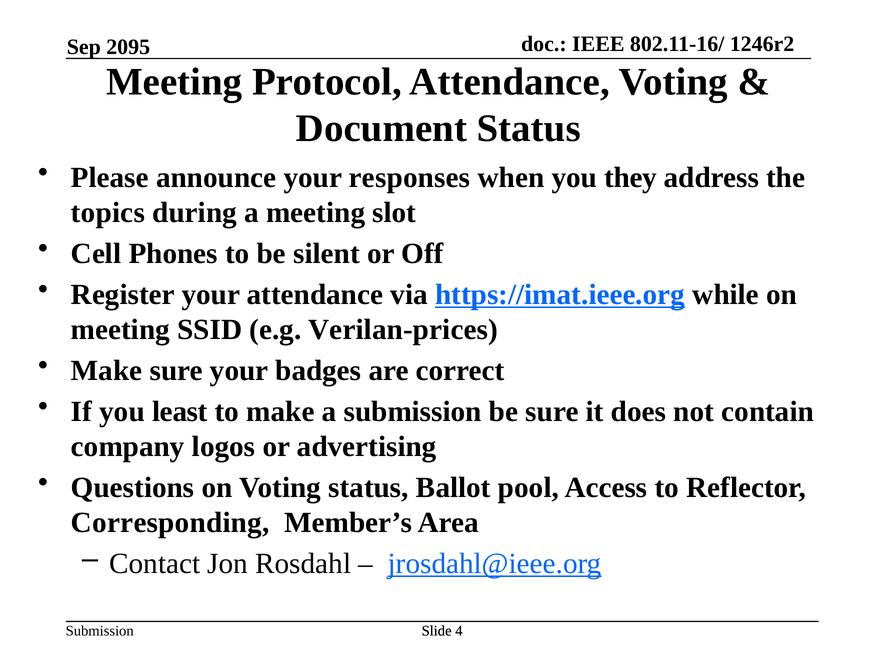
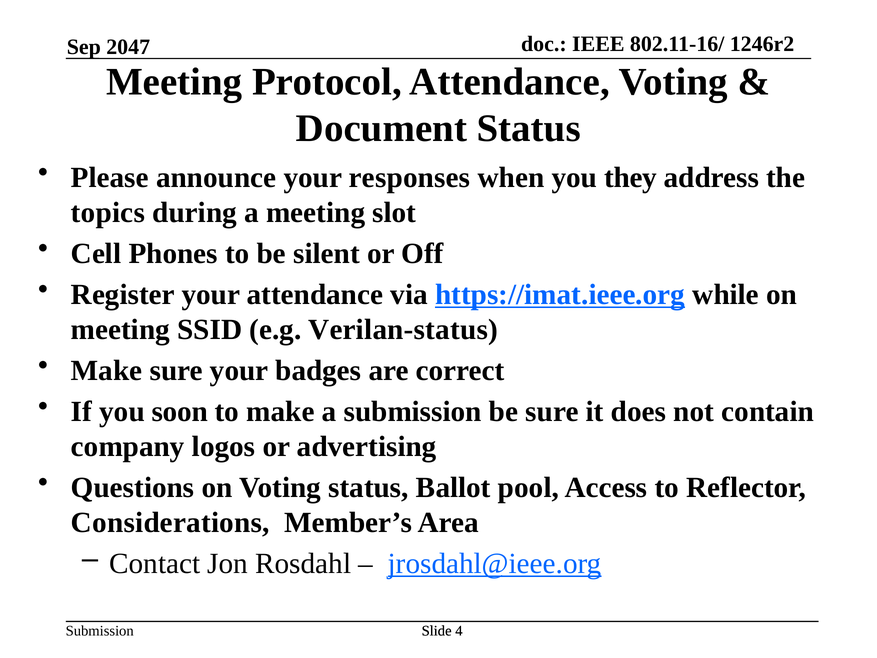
2095: 2095 -> 2047
Verilan-prices: Verilan-prices -> Verilan-status
least: least -> soon
Corresponding: Corresponding -> Considerations
